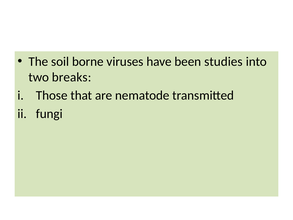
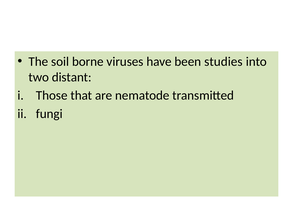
breaks: breaks -> distant
